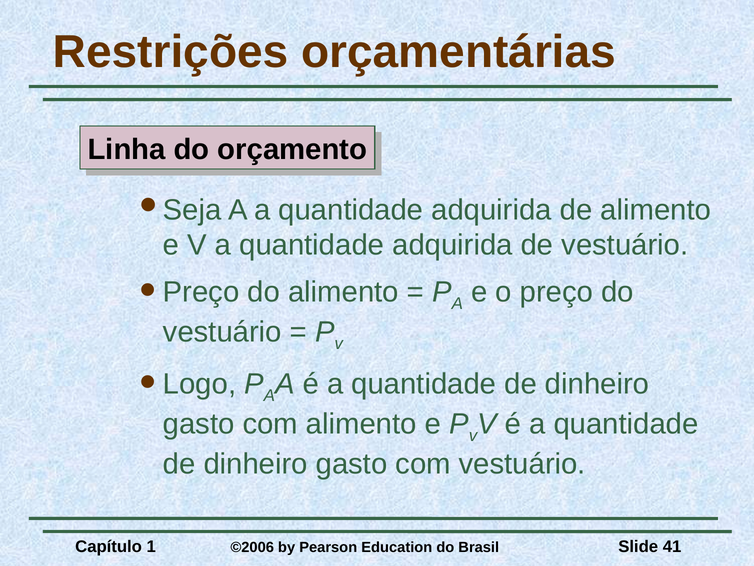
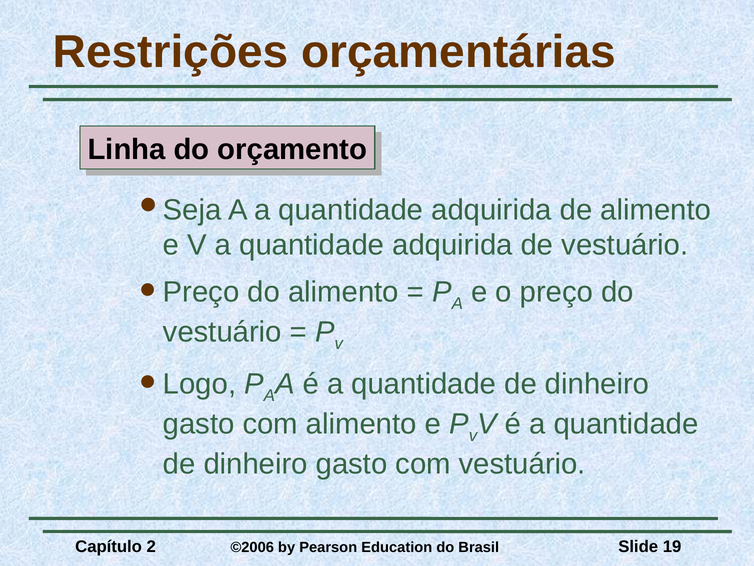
1: 1 -> 2
41: 41 -> 19
